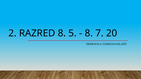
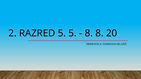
RAZRED 8: 8 -> 5
8 7: 7 -> 8
